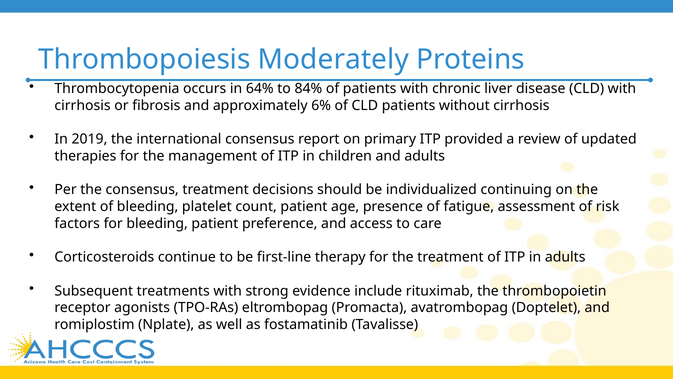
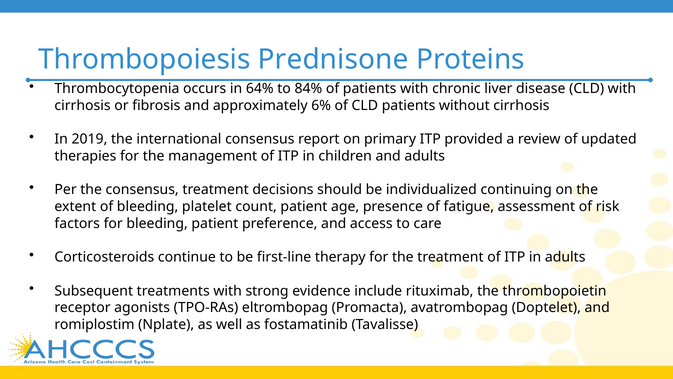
Moderately: Moderately -> Prednisone
